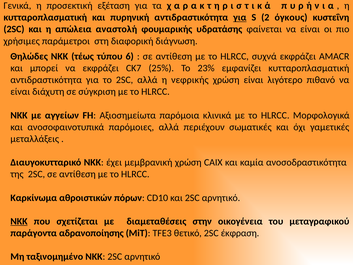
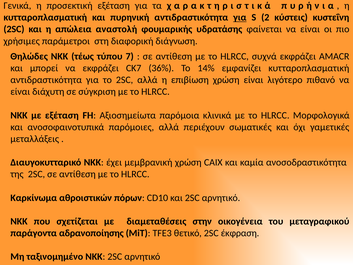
όγκους: όγκους -> κύστεις
6: 6 -> 7
25%: 25% -> 36%
23%: 23% -> 14%
νεφρικής: νεφρικής -> επιβίωση
με αγγείων: αγγείων -> εξέταση
ΝΚΚ at (19, 221) underline: present -> none
